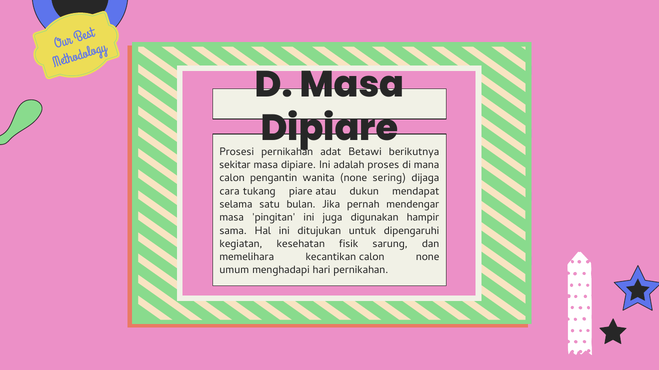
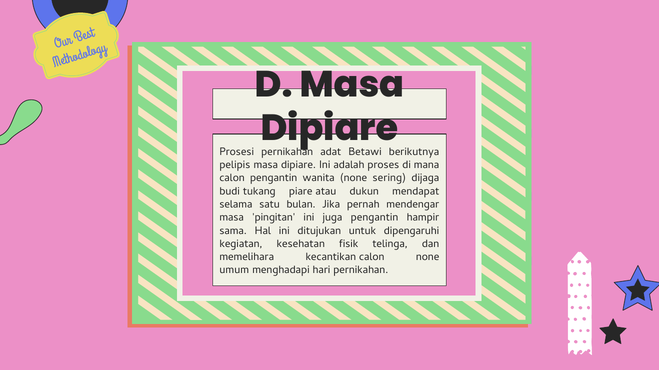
sekitar: sekitar -> pelipis
cara: cara -> budi
juga digunakan: digunakan -> pengantin
sarung: sarung -> telinga
